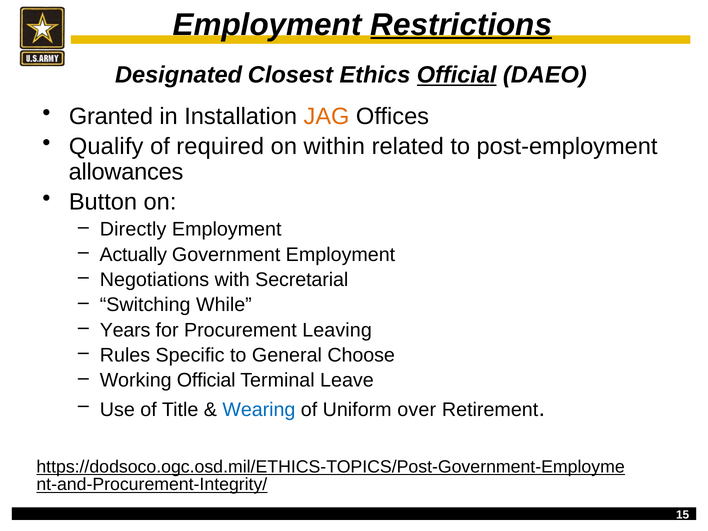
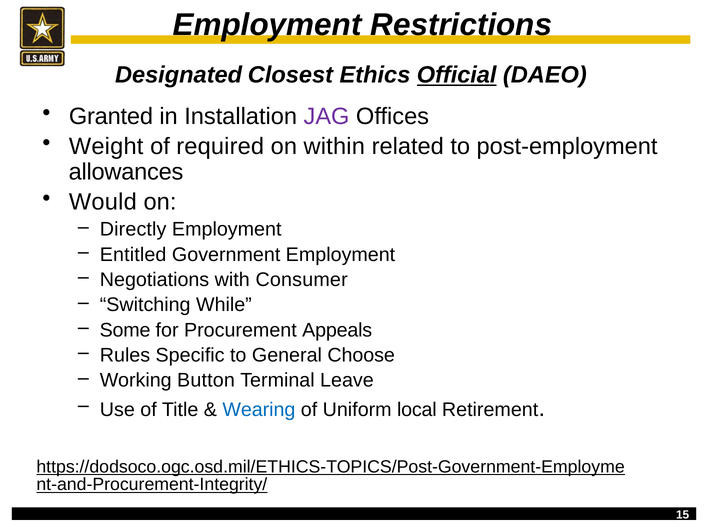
Restrictions underline: present -> none
JAG colour: orange -> purple
Qualify: Qualify -> Weight
Button: Button -> Would
Actually: Actually -> Entitled
Secretarial: Secretarial -> Consumer
Years: Years -> Some
Leaving: Leaving -> Appeals
Working Official: Official -> Button
over: over -> local
